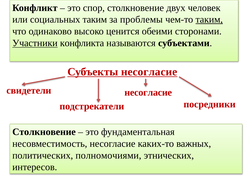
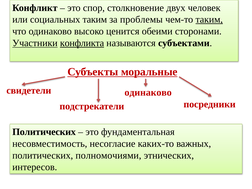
конфликта underline: none -> present
Субъекты несогласие: несогласие -> моральные
несогласие at (148, 92): несогласие -> одинаково
Столкновение at (44, 132): Столкновение -> Политических
